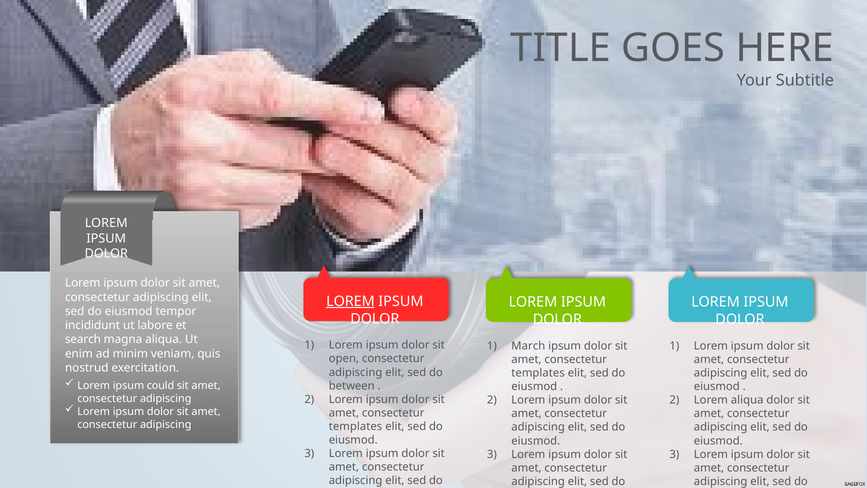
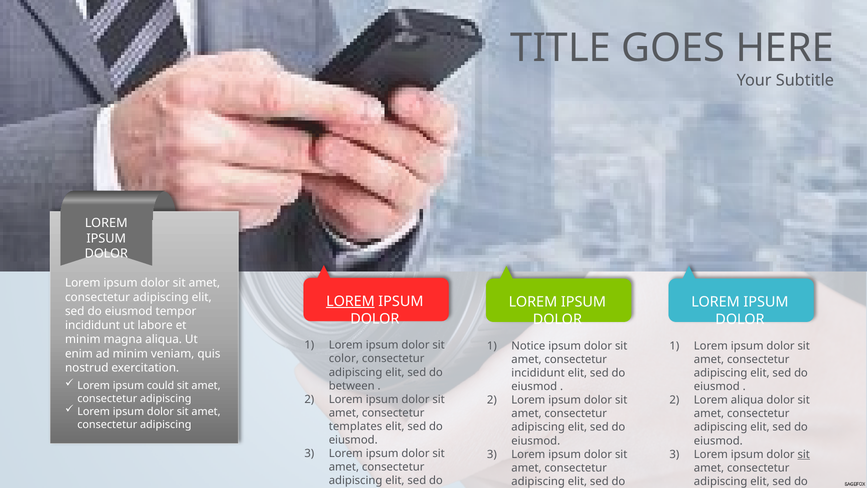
search at (83, 339): search -> minim
March: March -> Notice
open: open -> color
templates at (538, 373): templates -> incididunt
sit at (804, 454) underline: none -> present
